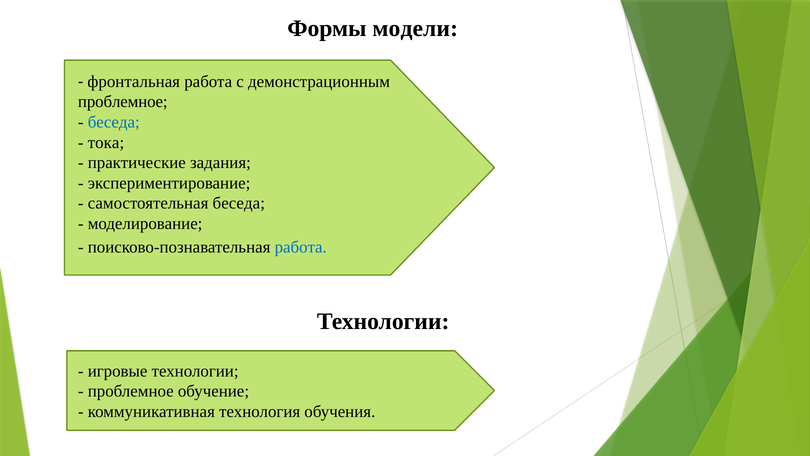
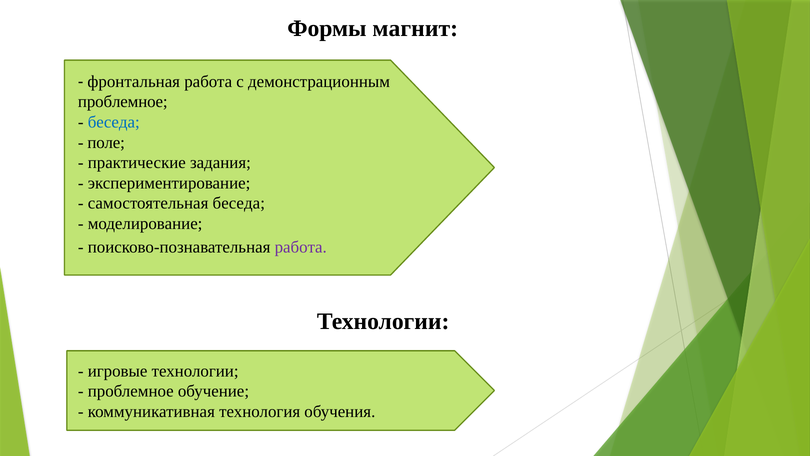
модели: модели -> магнит
тока: тока -> поле
работа at (301, 247) colour: blue -> purple
